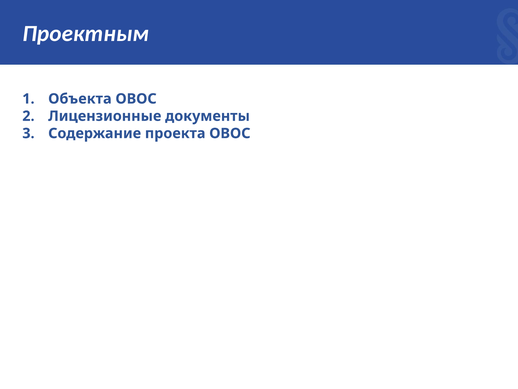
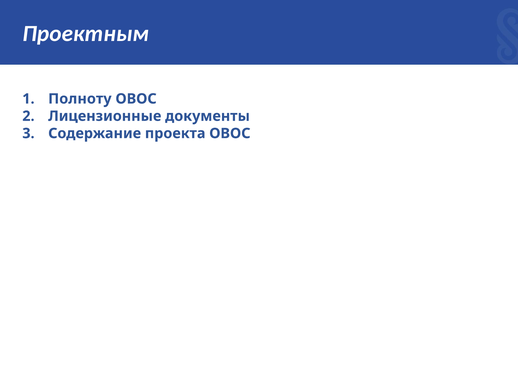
Объекта: Объекта -> Полноту
